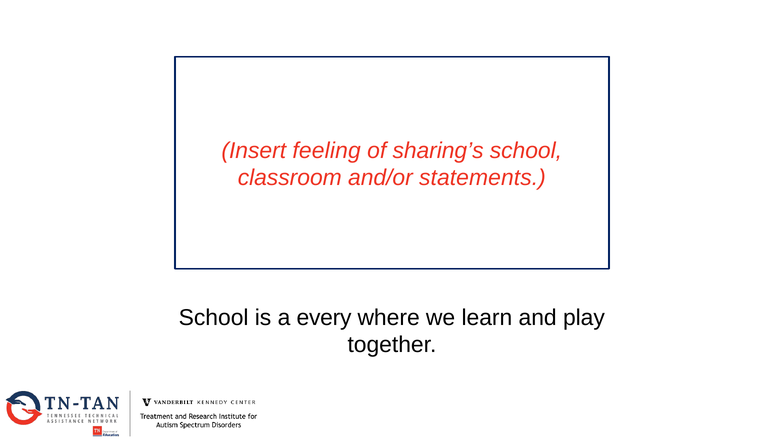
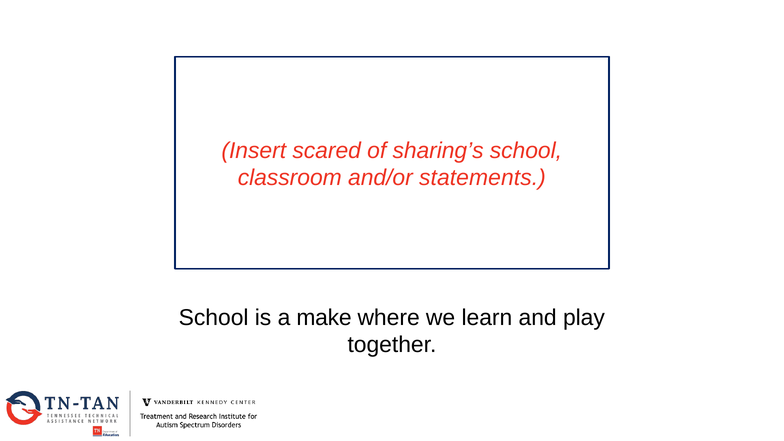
feeling: feeling -> scared
every: every -> make
